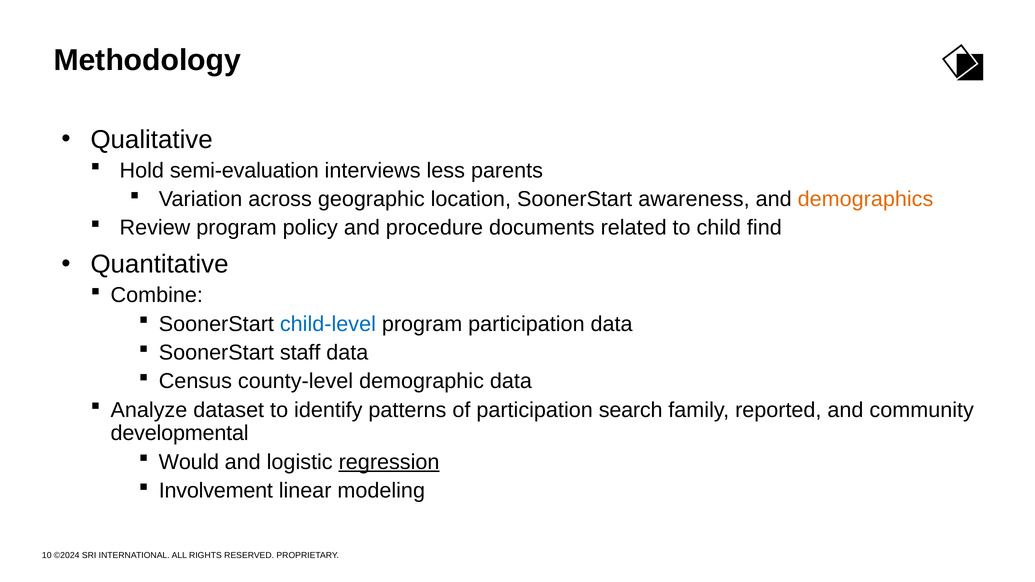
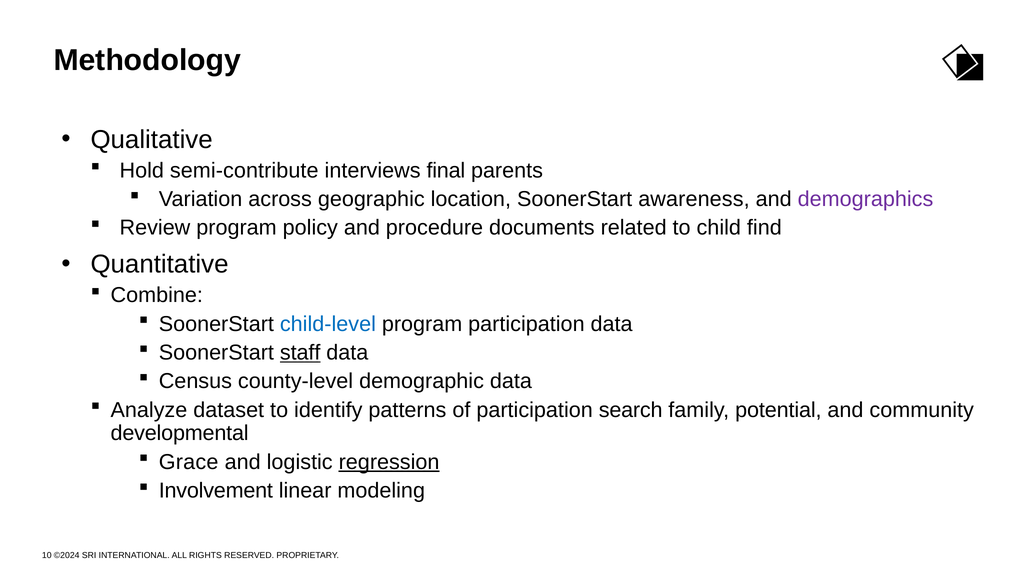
semi-evaluation: semi-evaluation -> semi-contribute
less: less -> final
demographics colour: orange -> purple
staff underline: none -> present
reported: reported -> potential
Would: Would -> Grace
